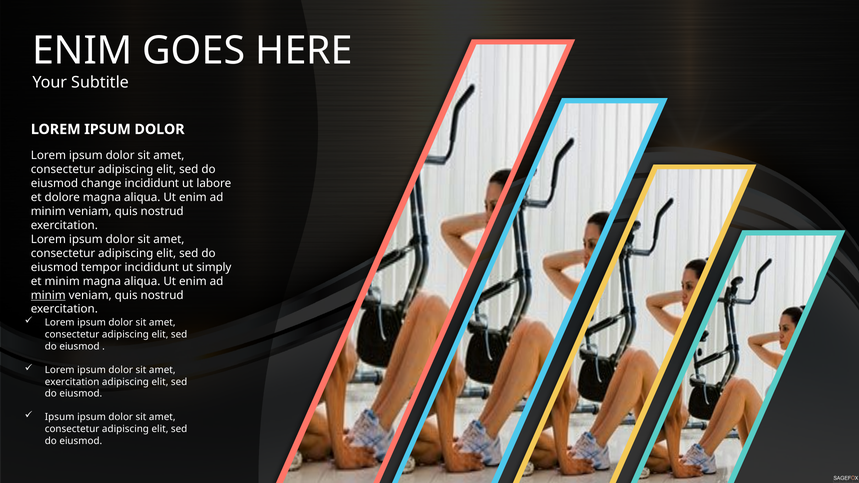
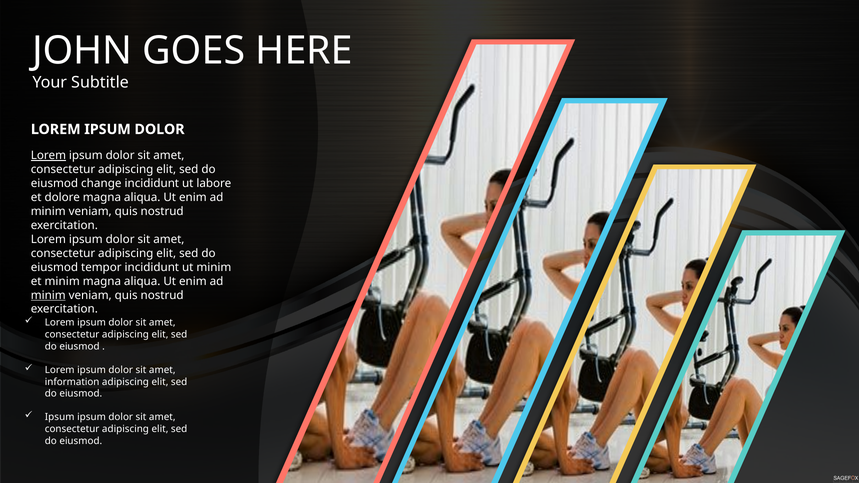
ENIM at (82, 51): ENIM -> JOHN
Lorem at (48, 156) underline: none -> present
ut simply: simply -> minim
exercitation at (72, 382): exercitation -> information
